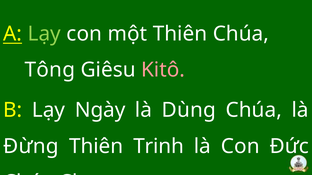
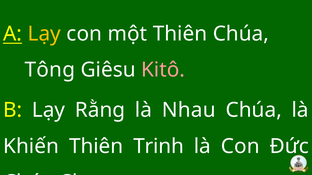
Lạy at (44, 34) colour: light green -> yellow
Ngày: Ngày -> Rằng
Dùng: Dùng -> Nhau
Đừng: Đừng -> Khiến
